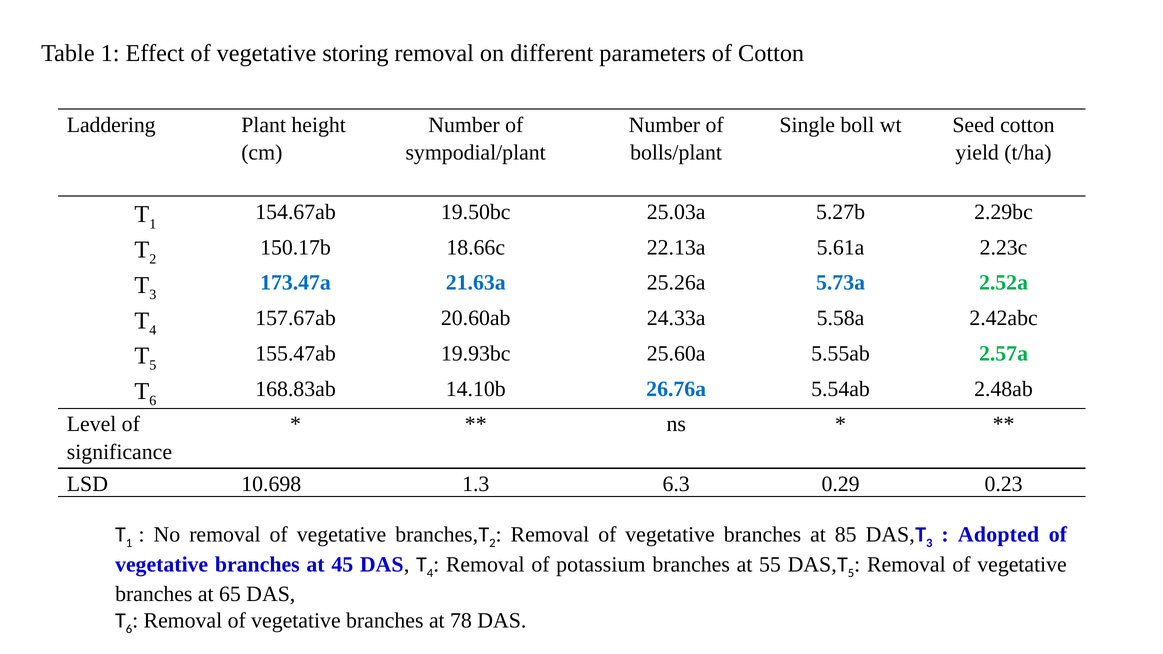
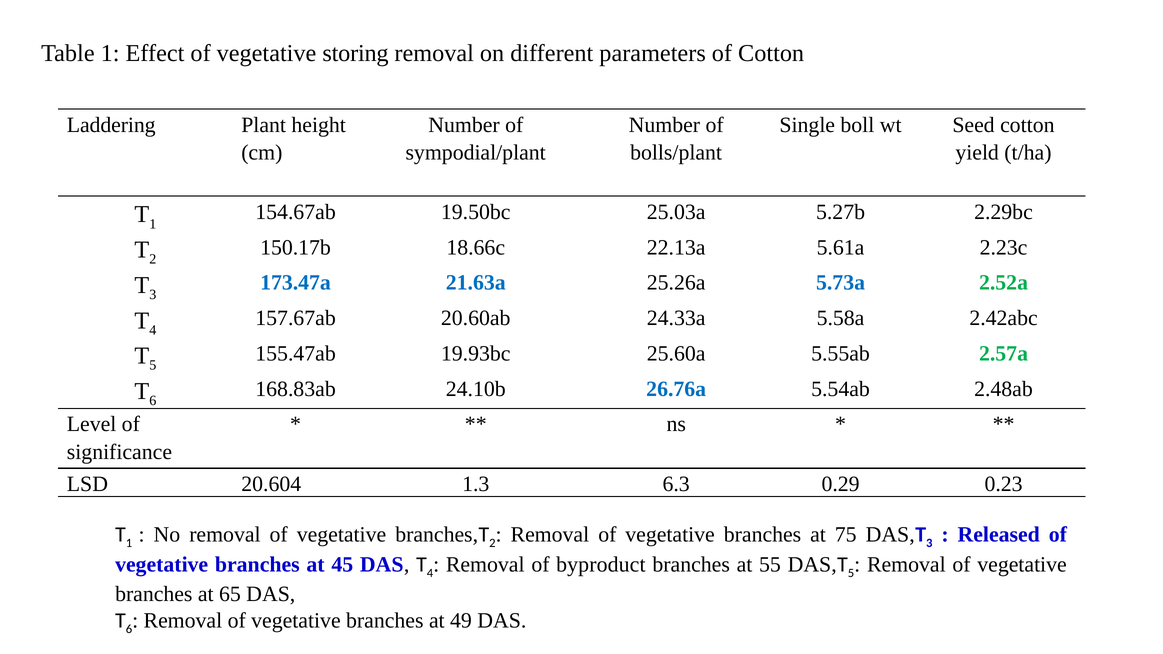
14.10b: 14.10b -> 24.10b
10.698: 10.698 -> 20.604
85: 85 -> 75
Adopted: Adopted -> Released
potassium: potassium -> byproduct
78: 78 -> 49
